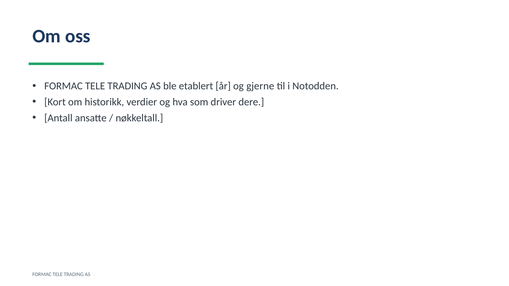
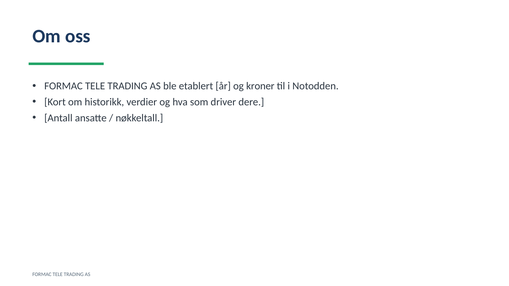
gjerne: gjerne -> kroner
